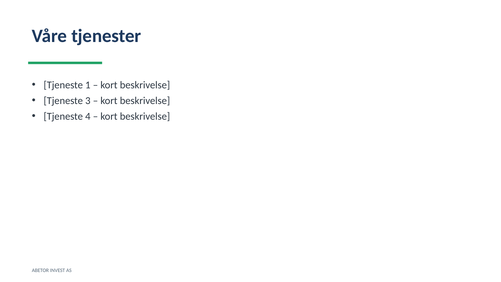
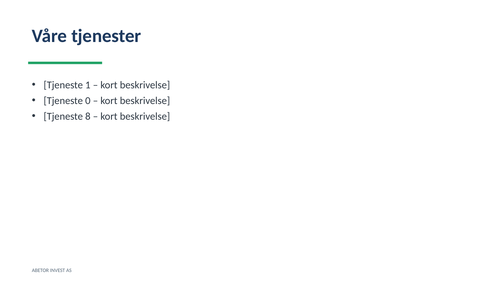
3: 3 -> 0
4: 4 -> 8
